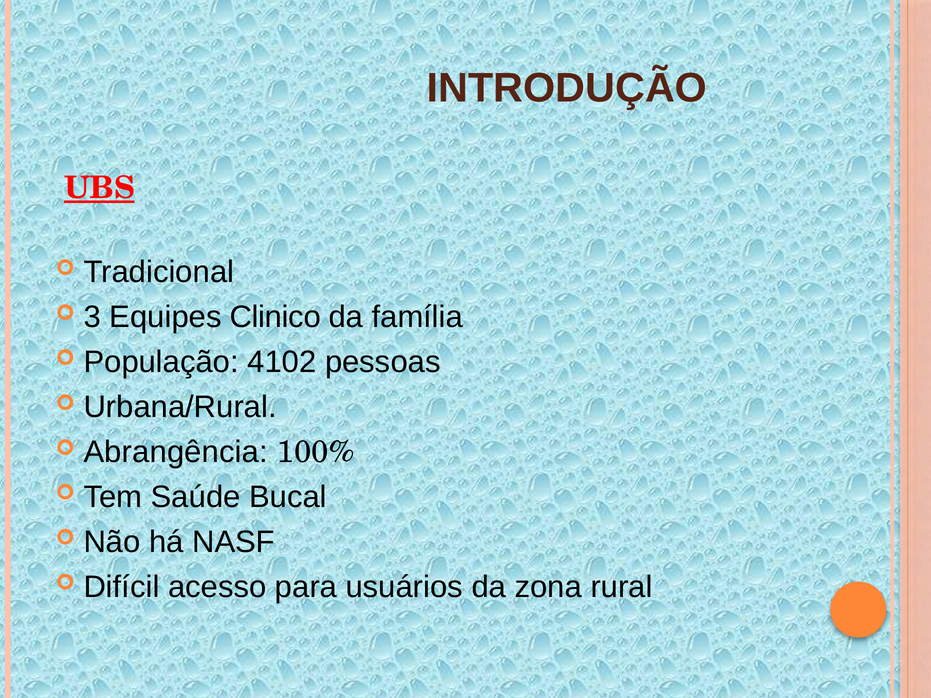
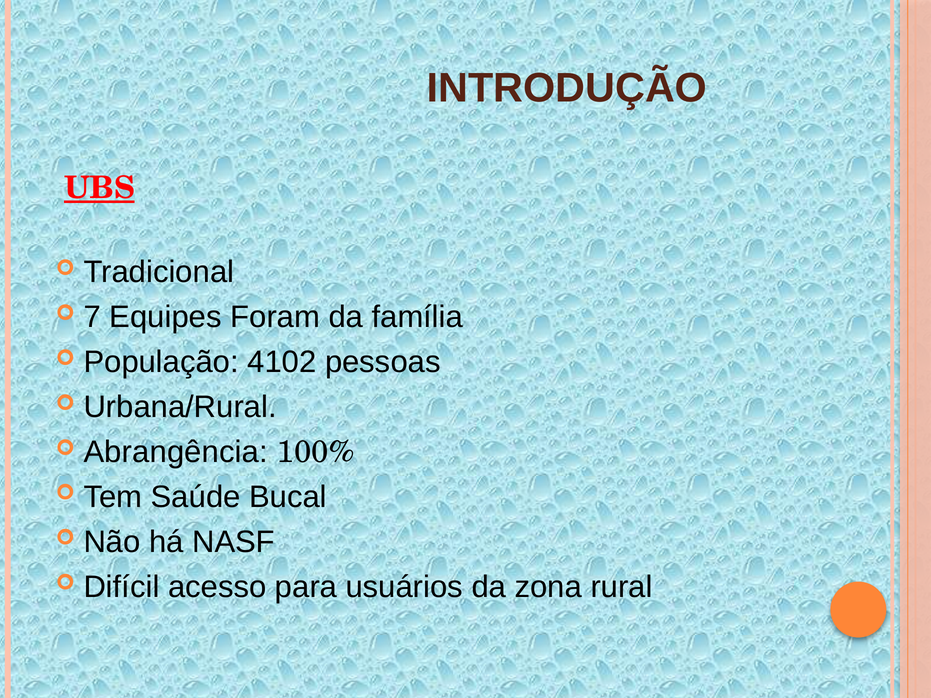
3: 3 -> 7
Clinico: Clinico -> Foram
